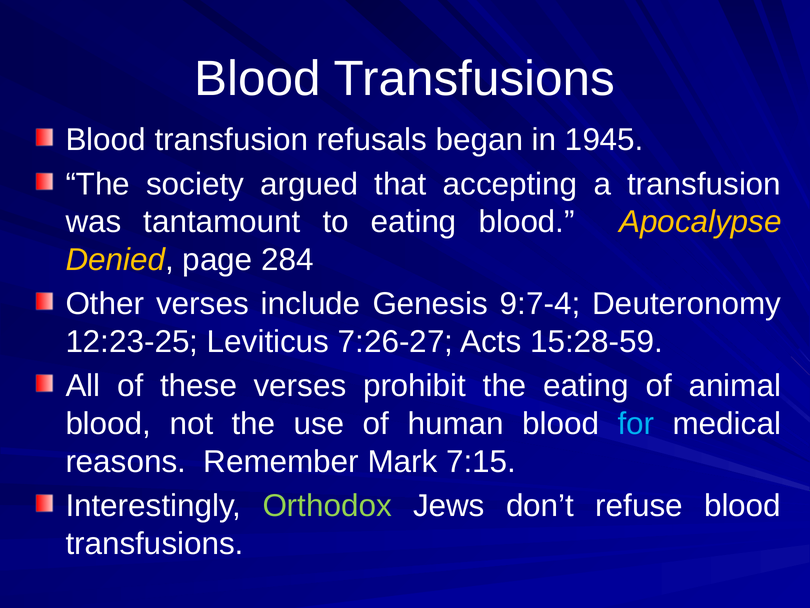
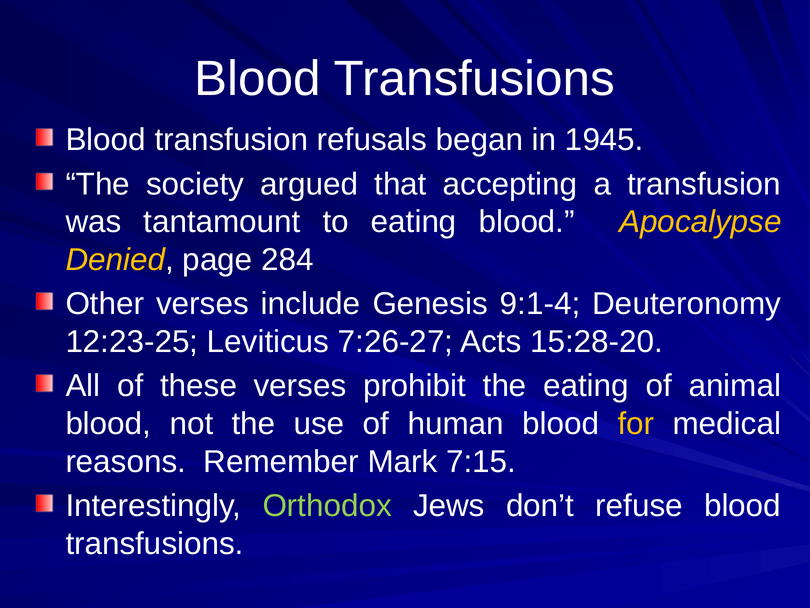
9:7-4: 9:7-4 -> 9:1-4
15:28-59: 15:28-59 -> 15:28-20
for colour: light blue -> yellow
